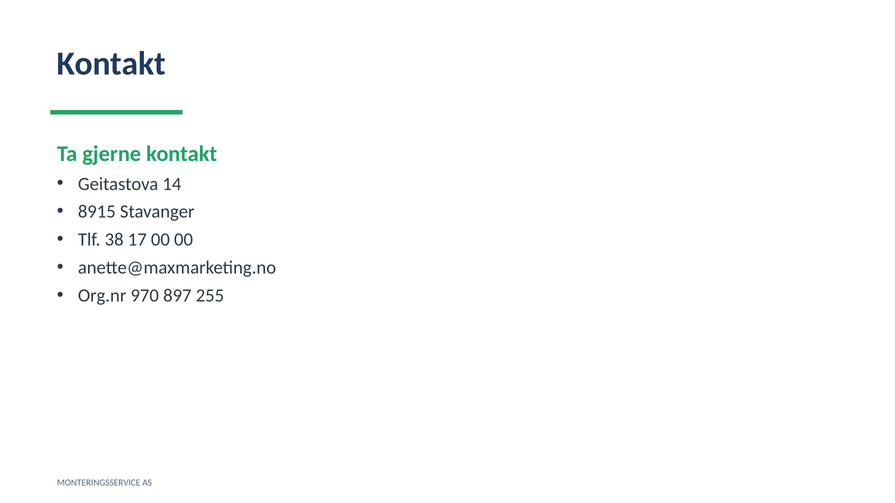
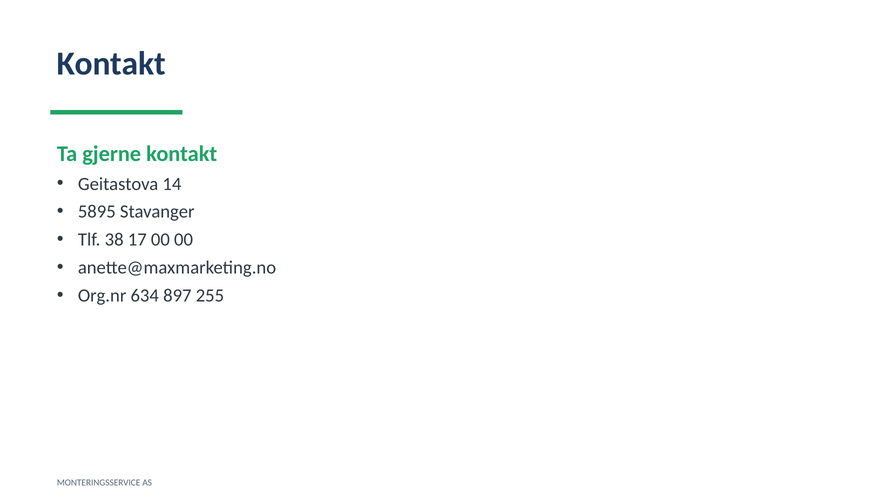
8915: 8915 -> 5895
970: 970 -> 634
